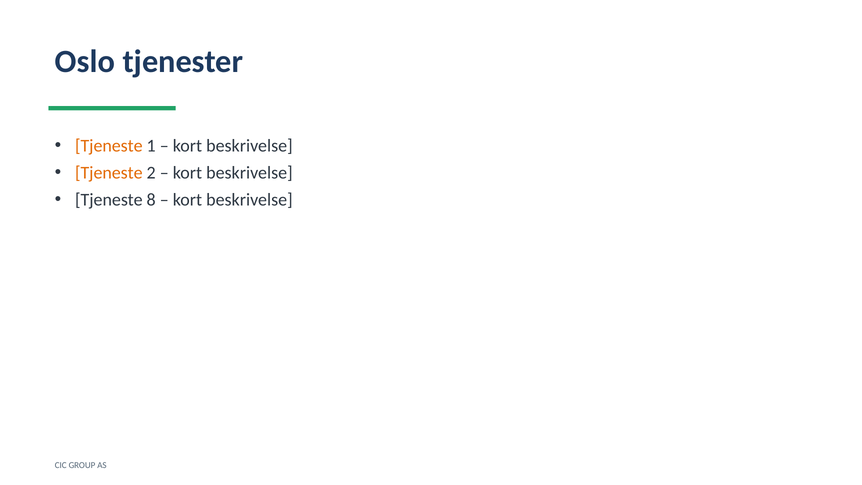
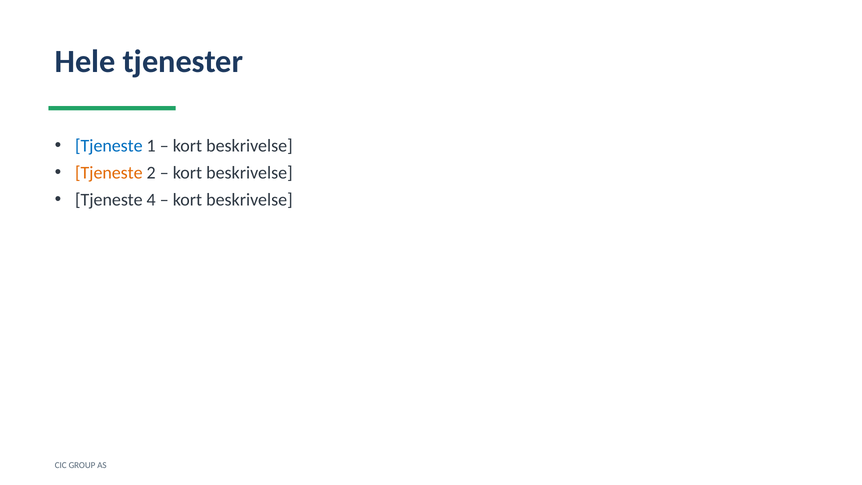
Oslo: Oslo -> Hele
Tjeneste at (109, 146) colour: orange -> blue
8: 8 -> 4
